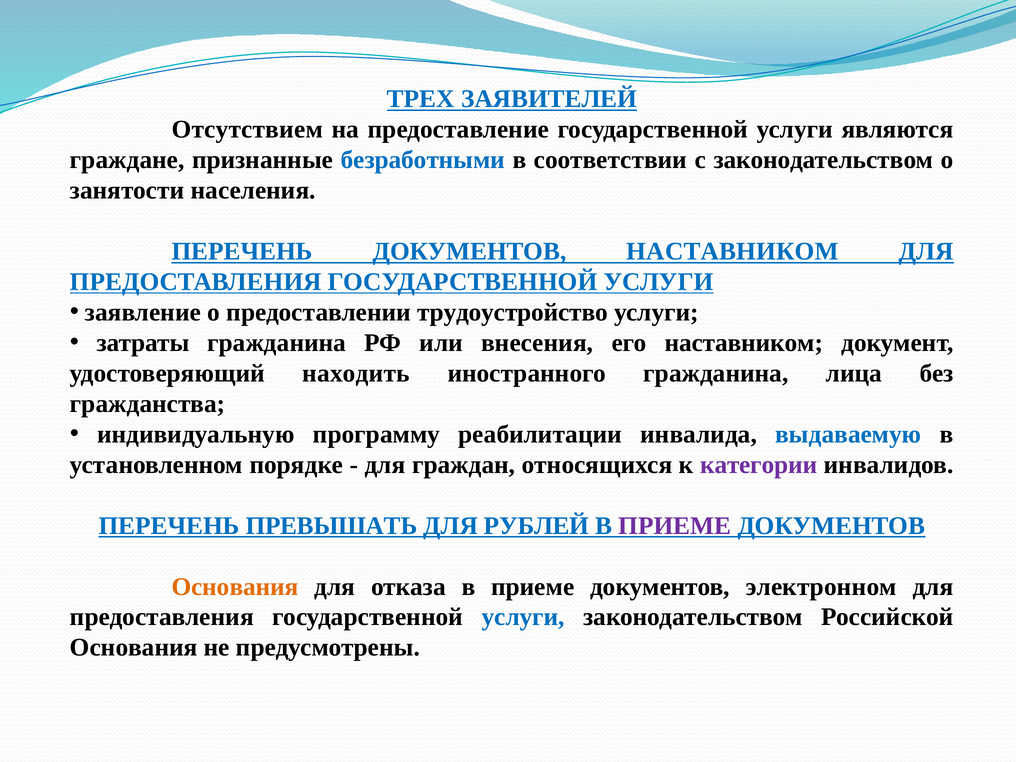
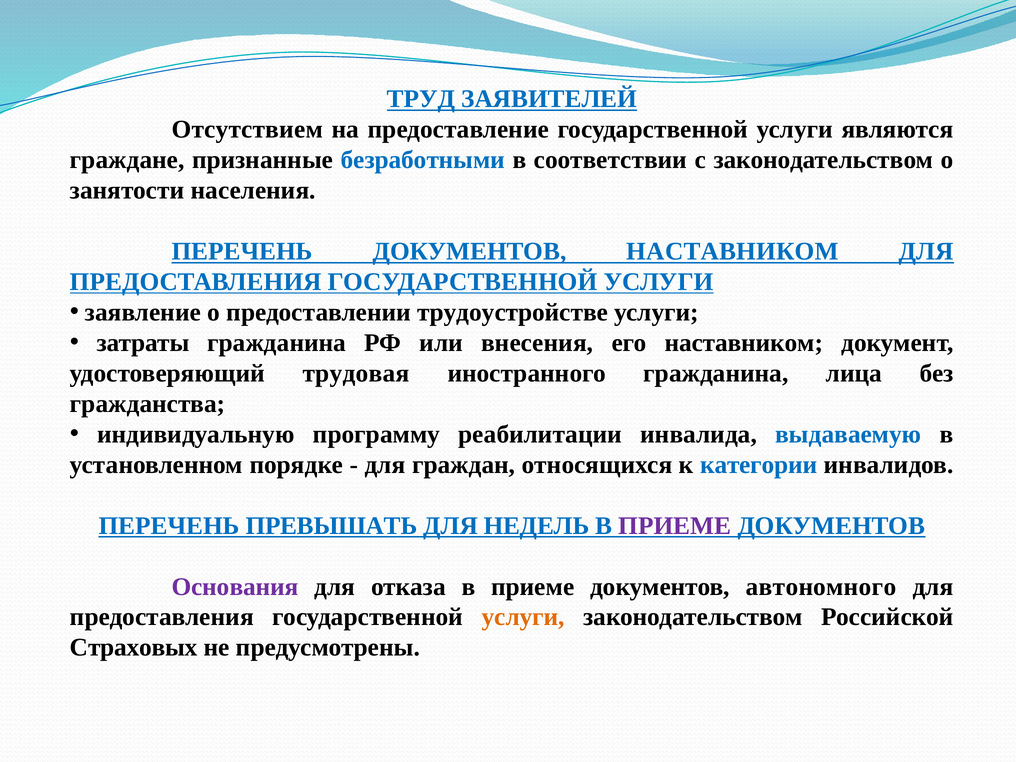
ТРЕХ: ТРЕХ -> ТРУД
трудоустройство: трудоустройство -> трудоустройстве
находить: находить -> трудовая
категории colour: purple -> blue
РУБЛЕЙ: РУБЛЕЙ -> НЕДЕЛЬ
Основания at (235, 587) colour: orange -> purple
электронном: электронном -> автономного
услуги at (523, 617) colour: blue -> orange
Основания at (134, 648): Основания -> Страховых
